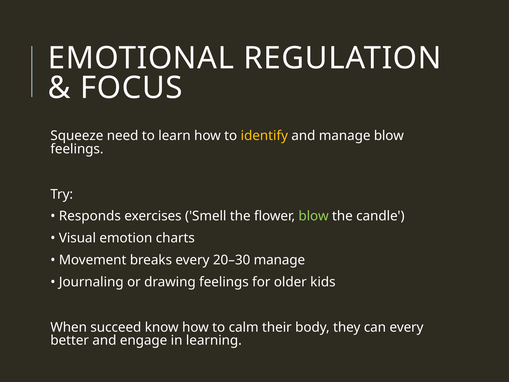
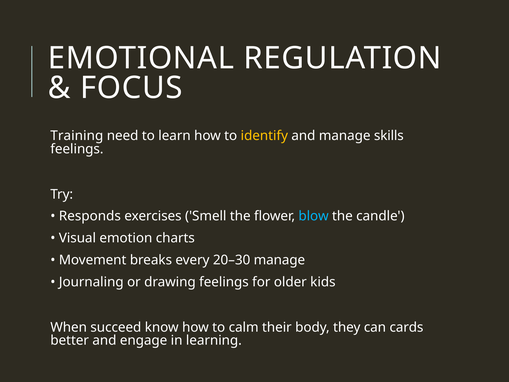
Squeeze: Squeeze -> Training
manage blow: blow -> skills
blow at (314, 216) colour: light green -> light blue
can every: every -> cards
